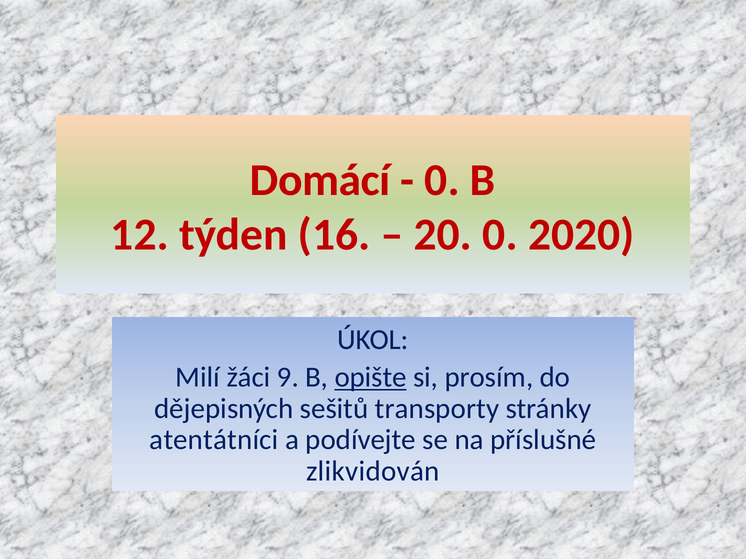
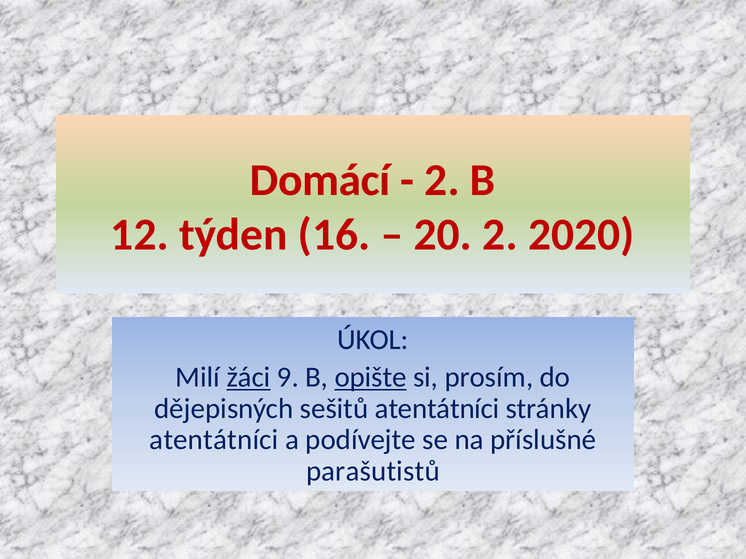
0 at (442, 180): 0 -> 2
20 0: 0 -> 2
žáci underline: none -> present
sešitů transporty: transporty -> atentátníci
zlikvidován: zlikvidován -> parašutistů
